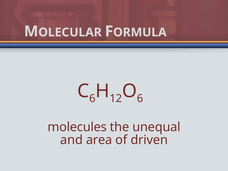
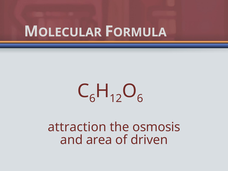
molecules: molecules -> attraction
unequal: unequal -> osmosis
